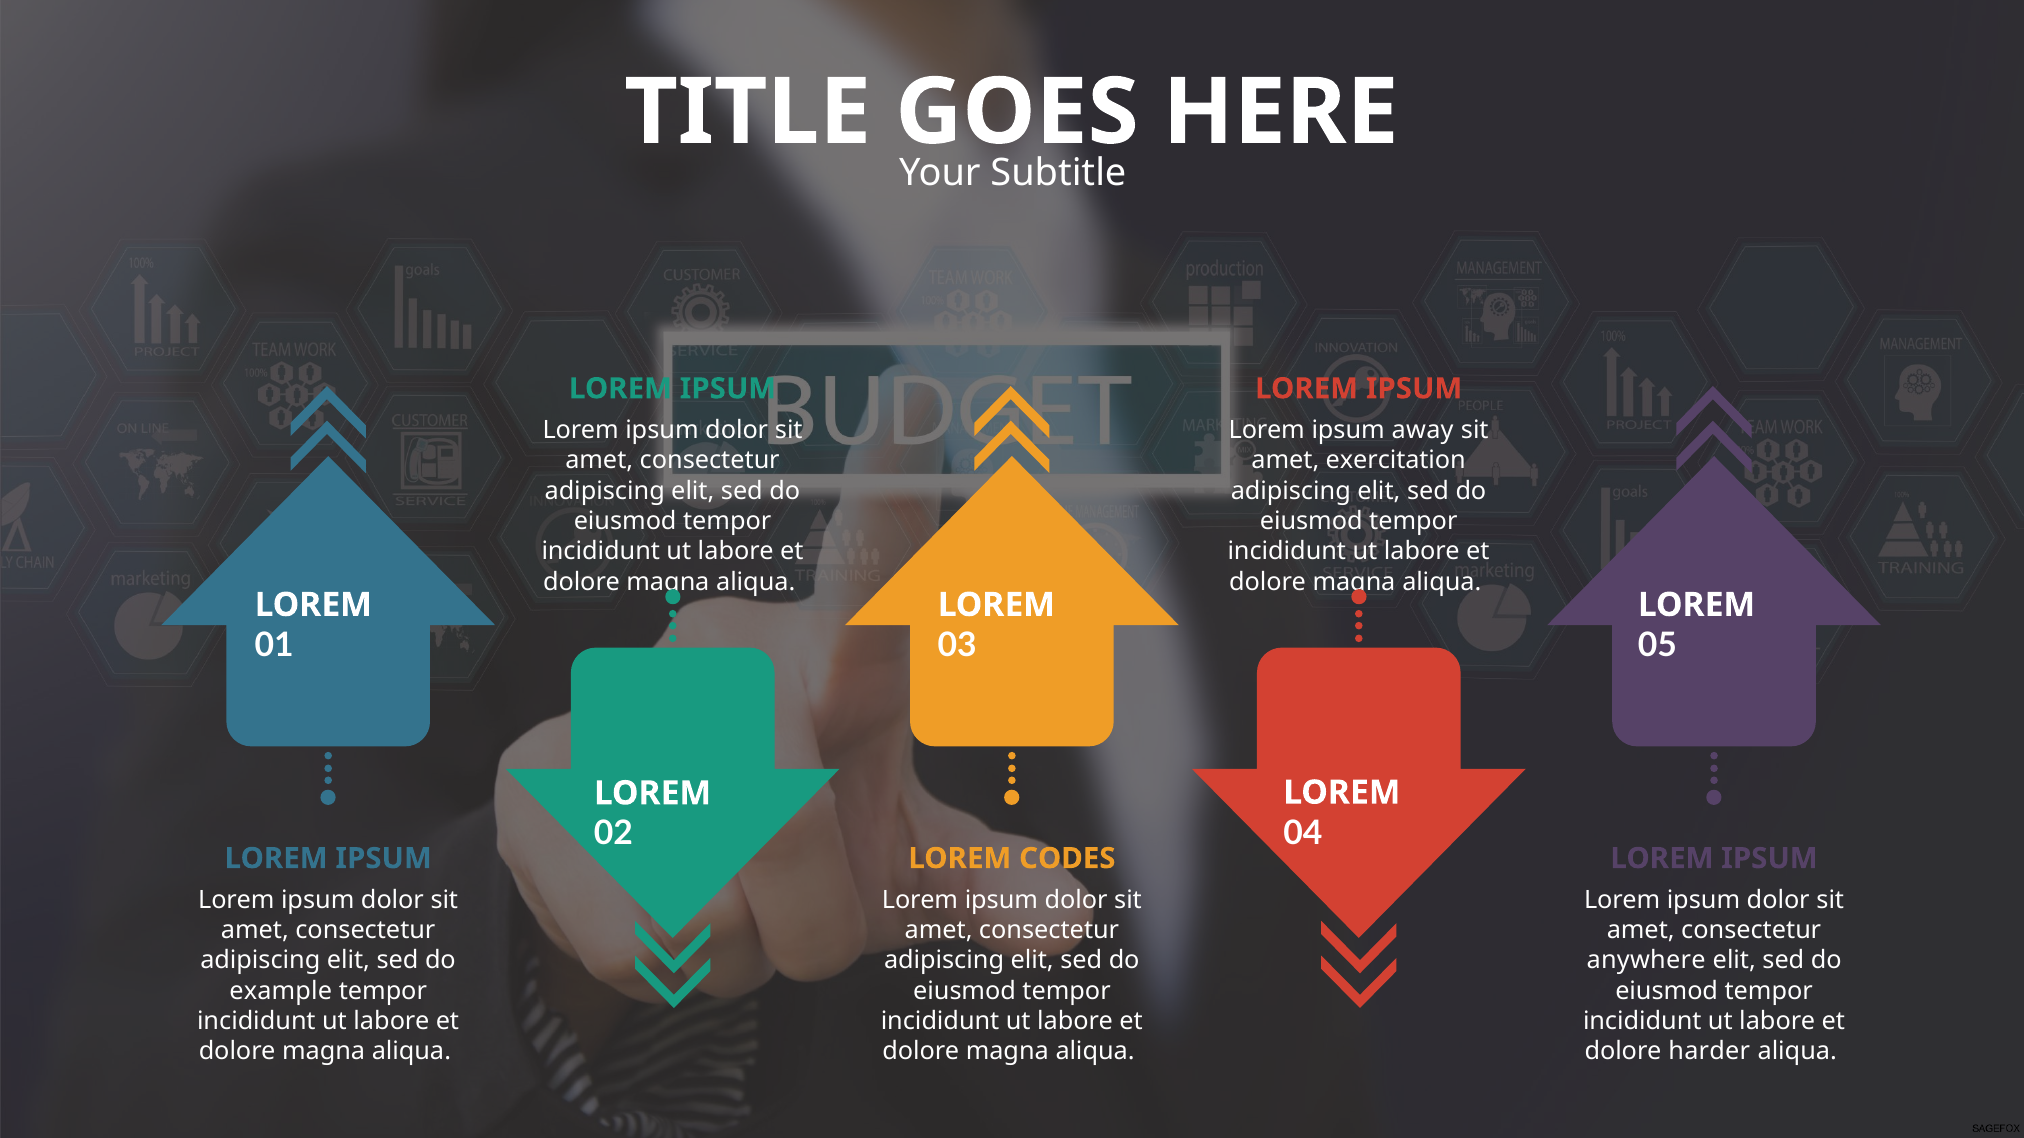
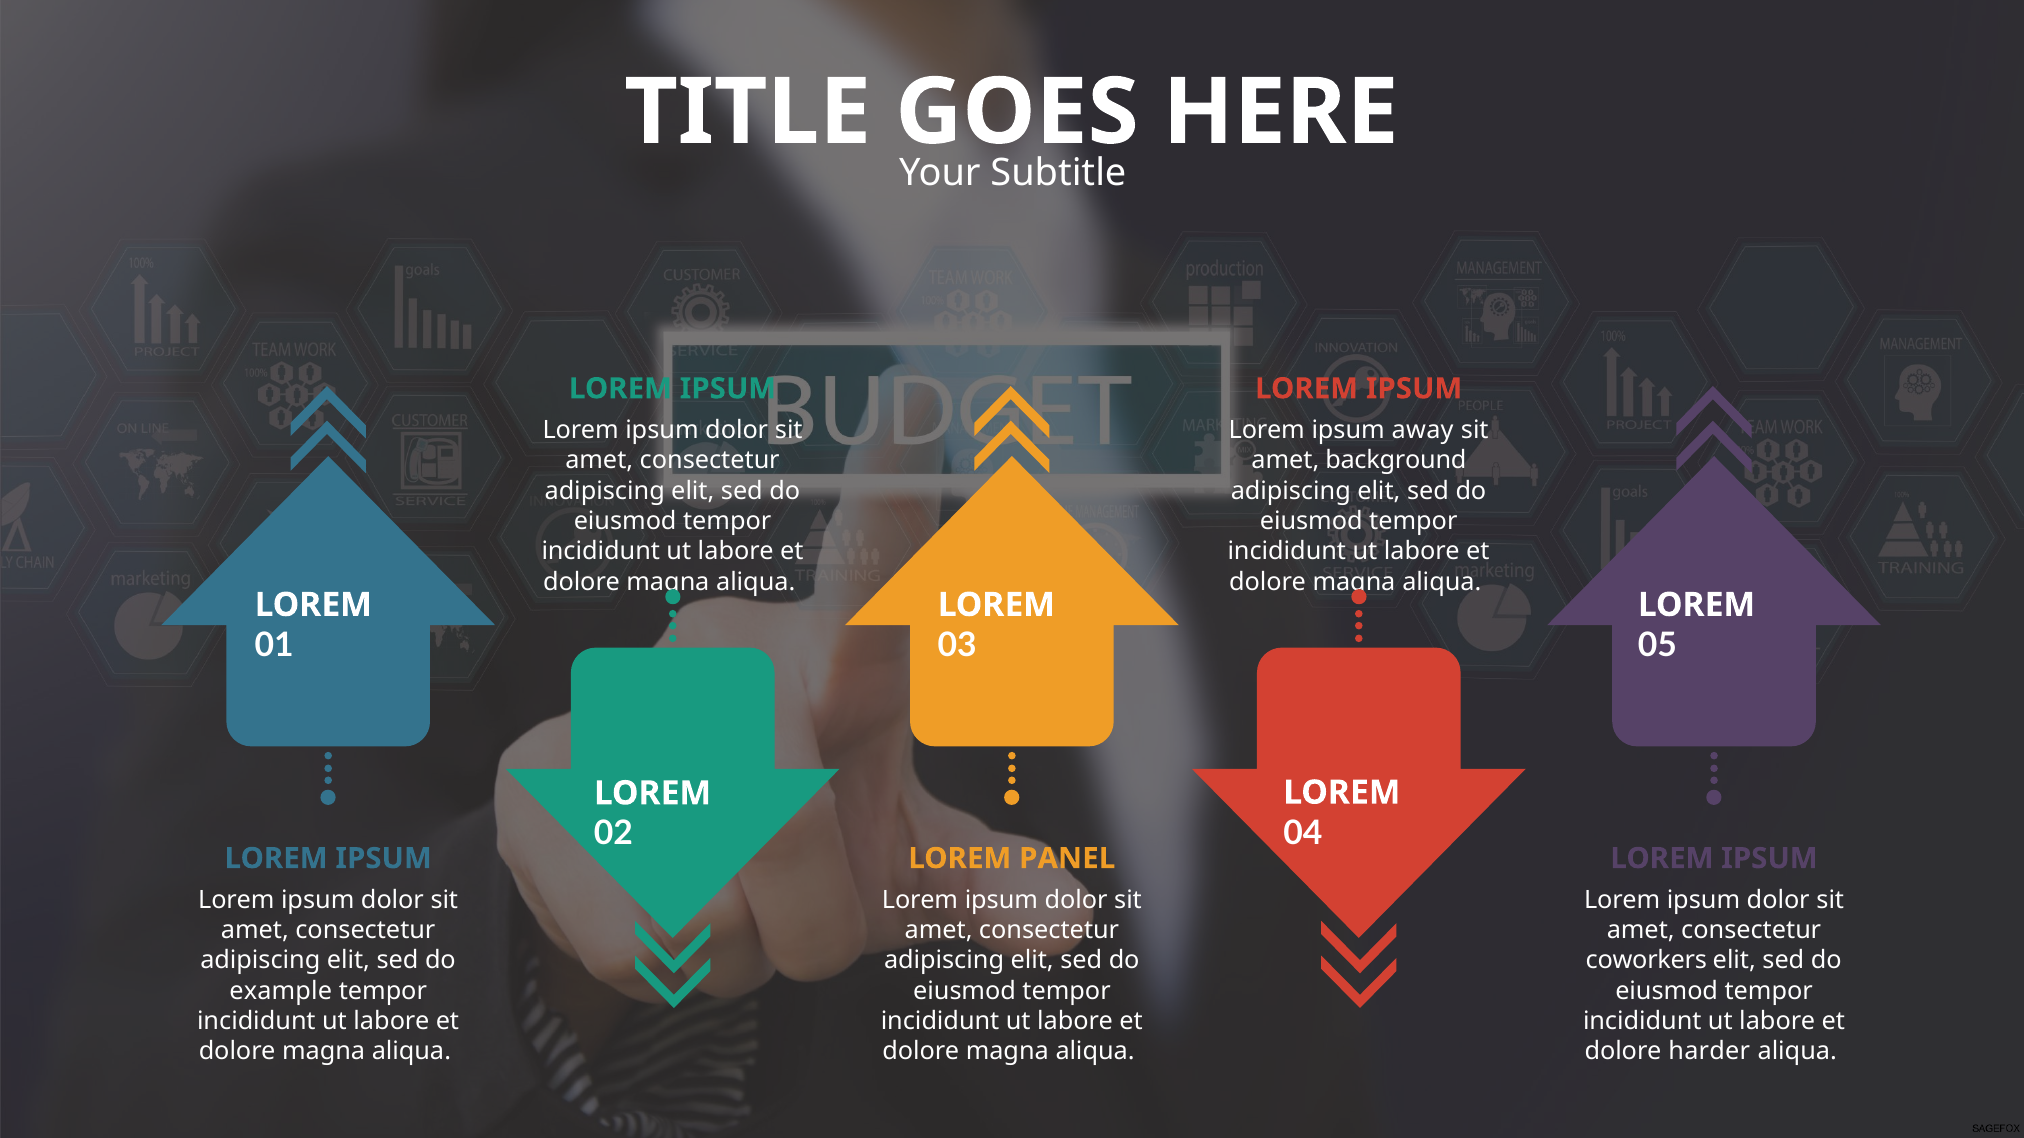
exercitation: exercitation -> background
CODES: CODES -> PANEL
anywhere: anywhere -> coworkers
